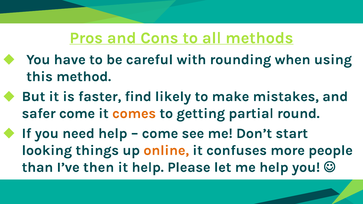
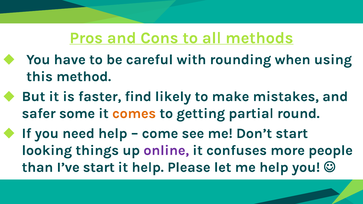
safer come: come -> some
online colour: orange -> purple
I’ve then: then -> start
